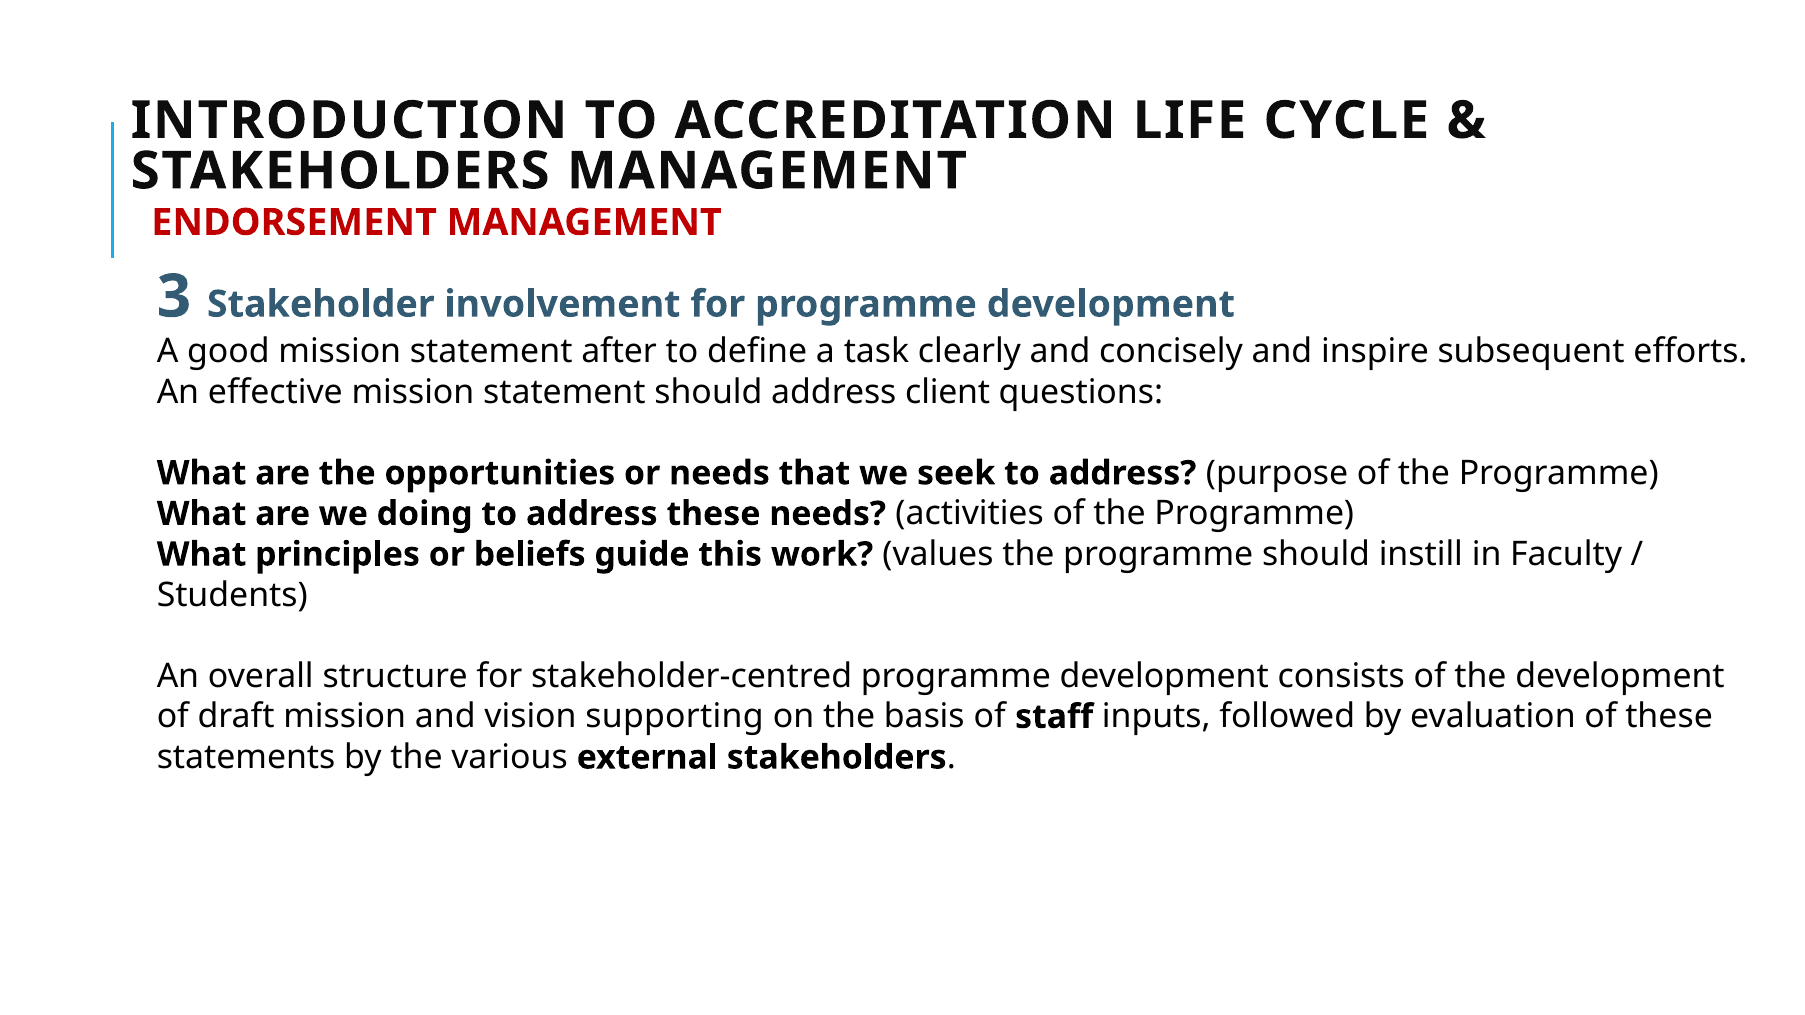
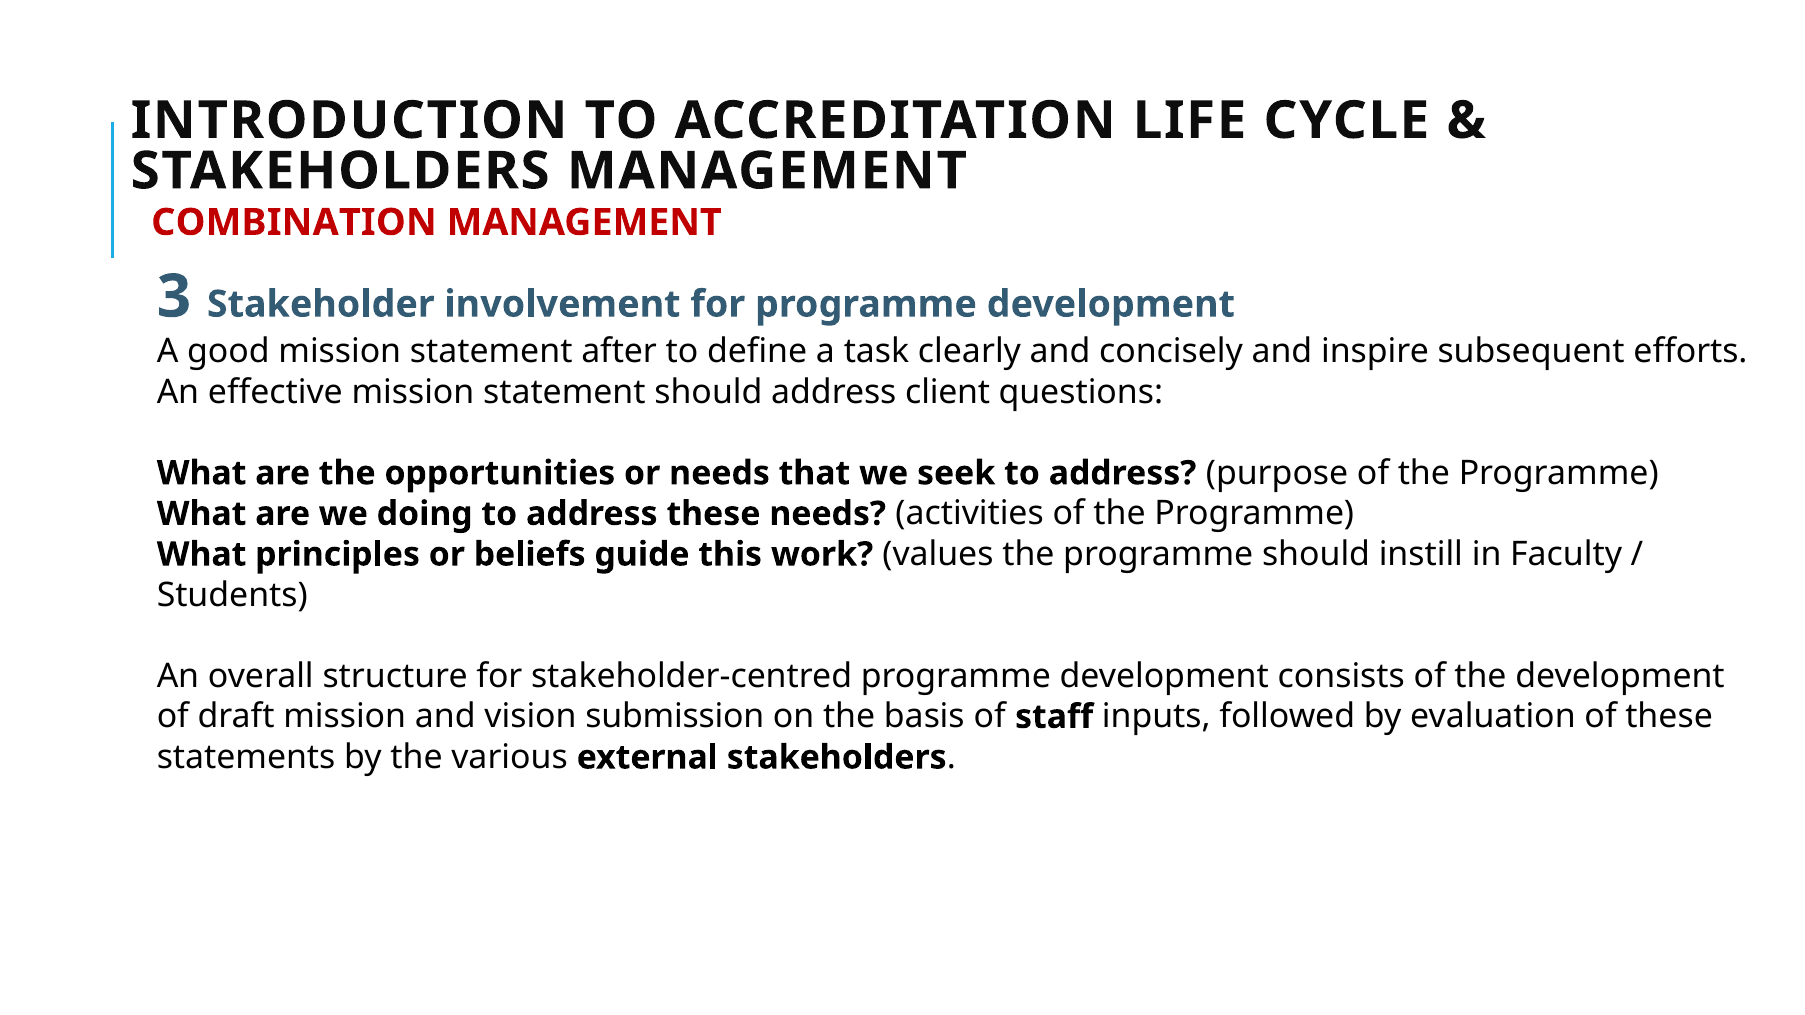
ENDORSEMENT: ENDORSEMENT -> COMBINATION
supporting: supporting -> submission
